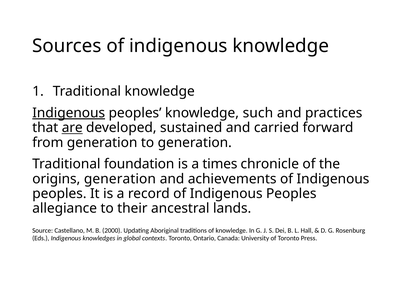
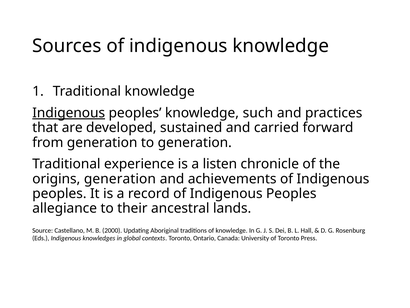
are underline: present -> none
foundation: foundation -> experience
times: times -> listen
